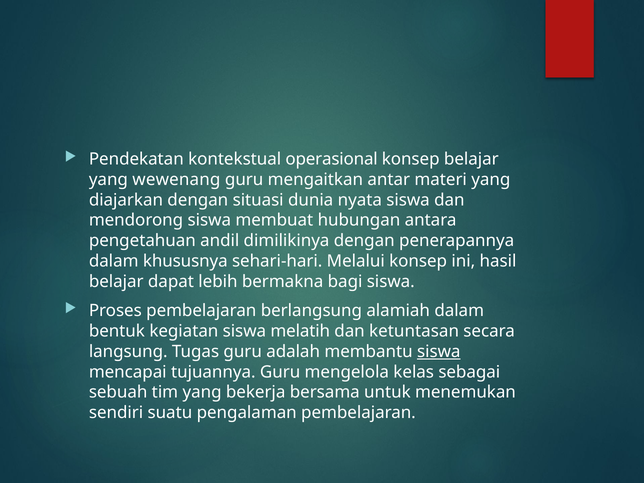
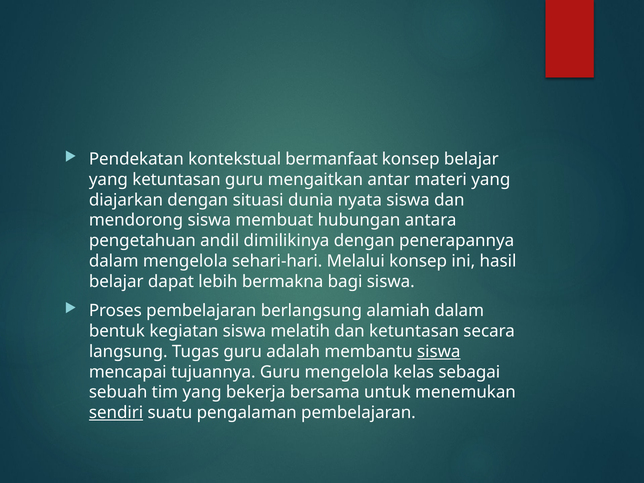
operasional: operasional -> bermanfaat
yang wewenang: wewenang -> ketuntasan
dalam khususnya: khususnya -> mengelola
sendiri underline: none -> present
